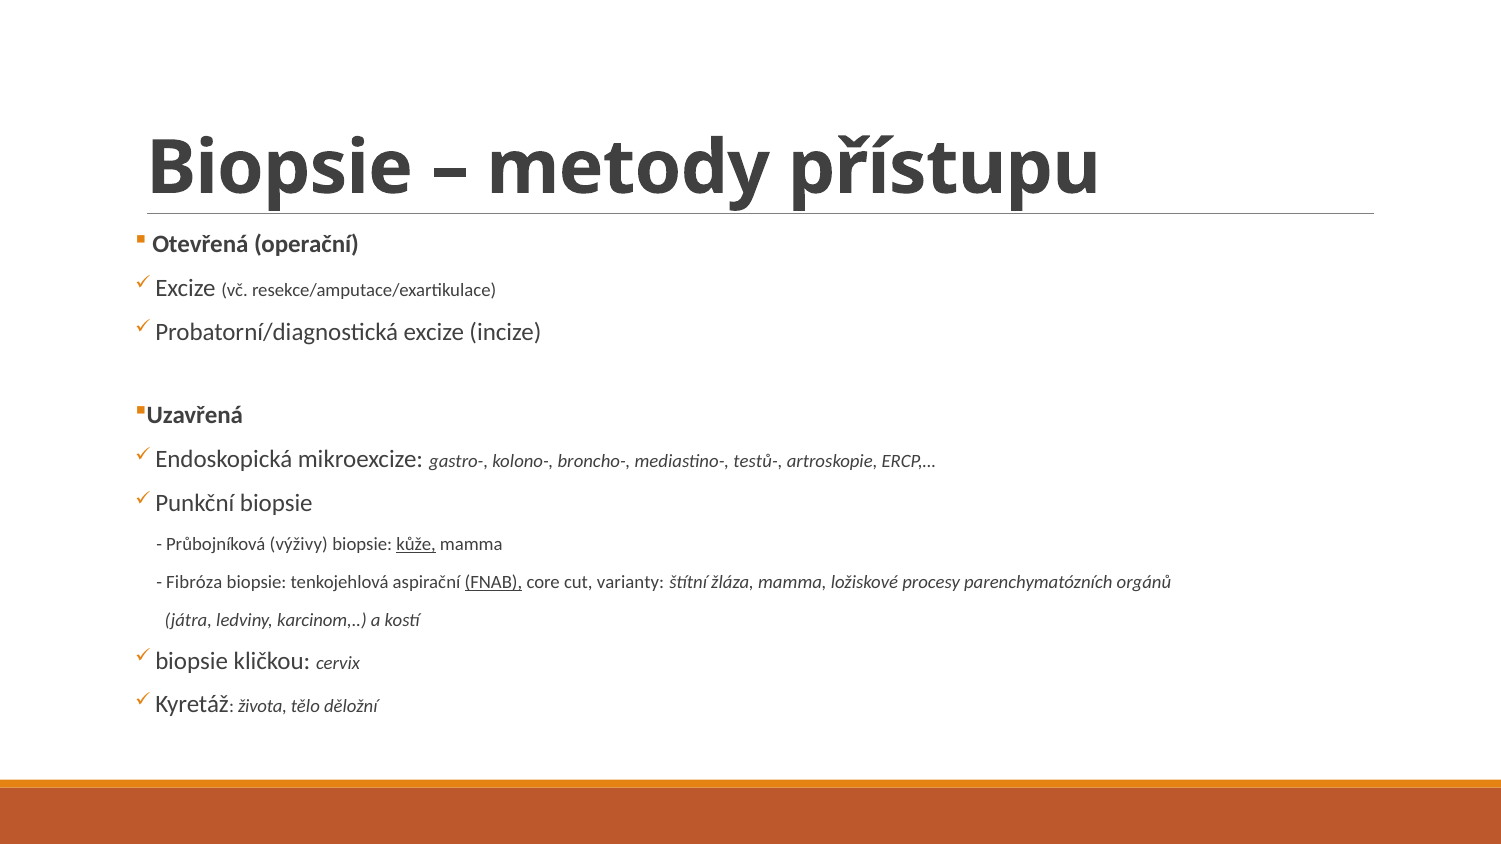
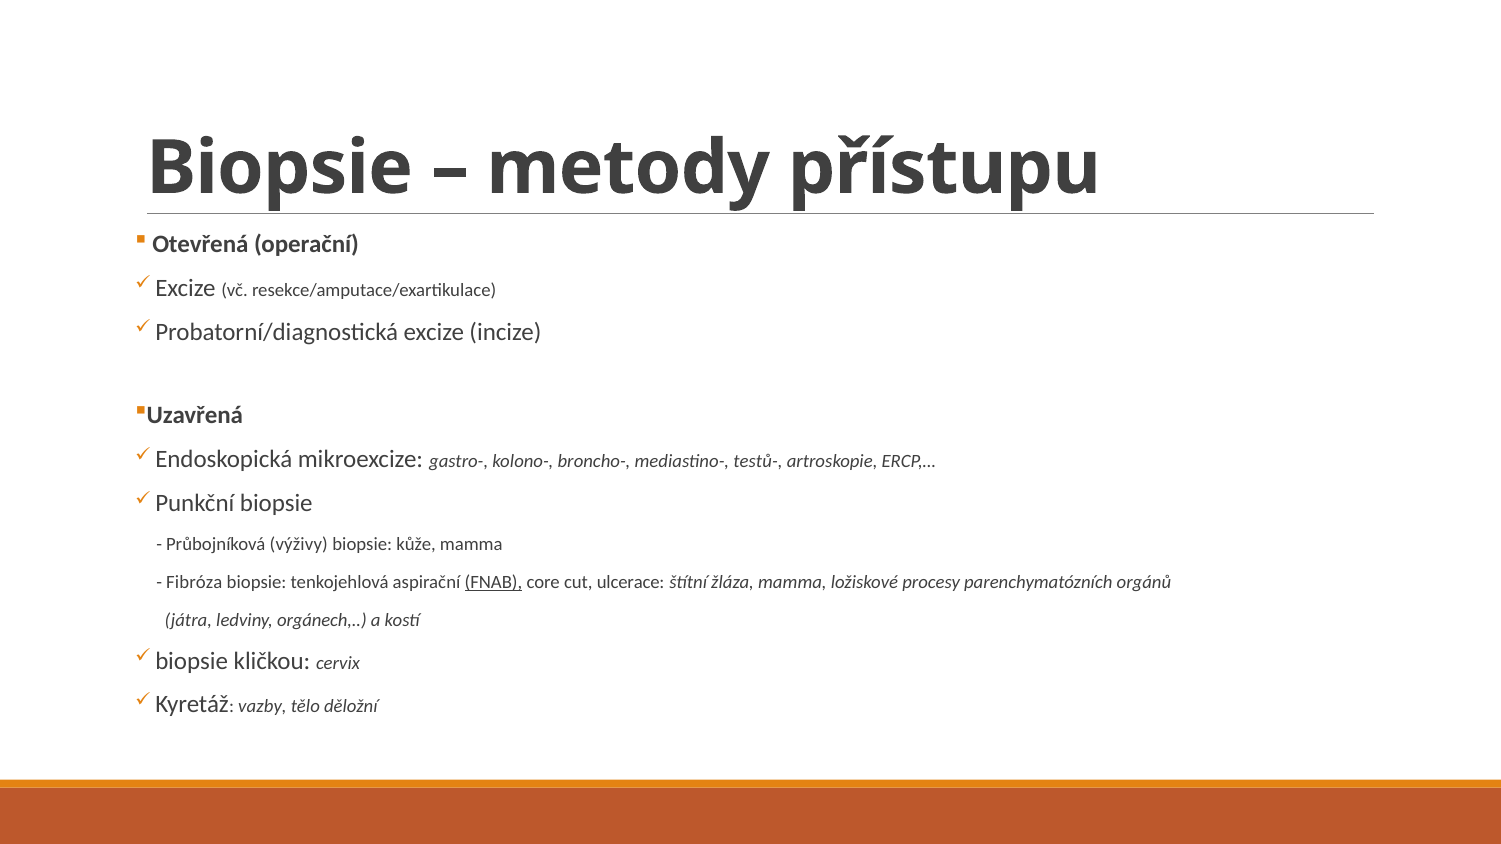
kůže underline: present -> none
varianty: varianty -> ulcerace
karcinom: karcinom -> orgánech
života: života -> vazby
